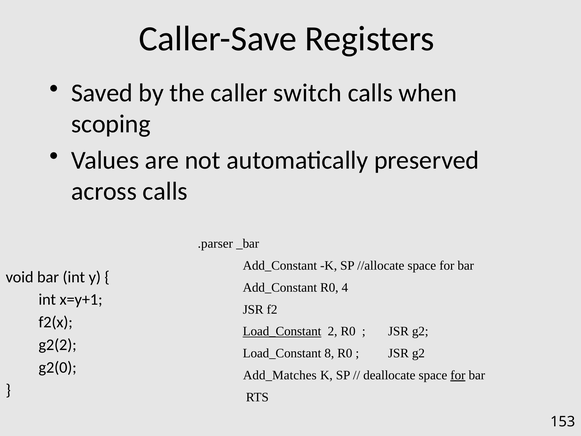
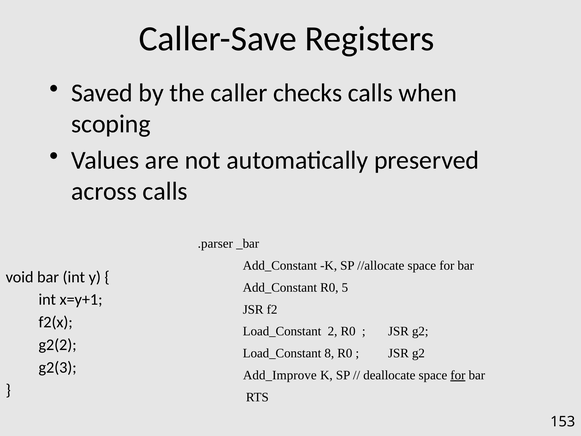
switch: switch -> checks
4: 4 -> 5
Load_Constant at (282, 331) underline: present -> none
g2(0: g2(0 -> g2(3
Add_Matches: Add_Matches -> Add_Improve
